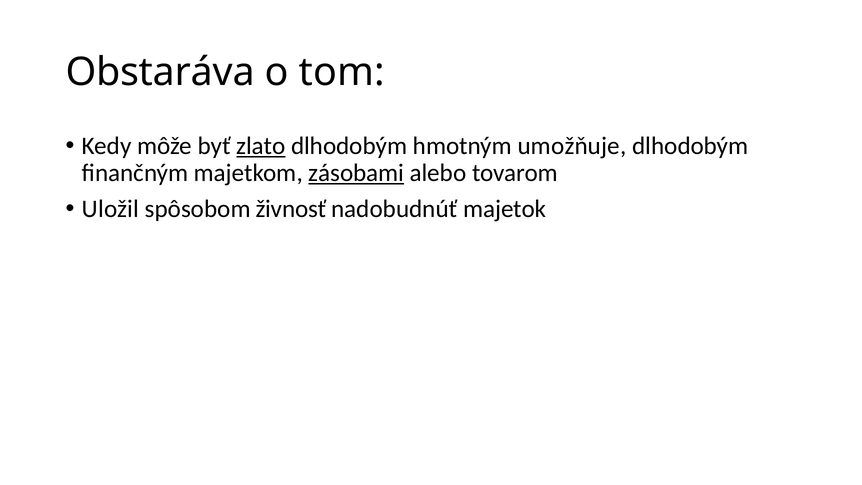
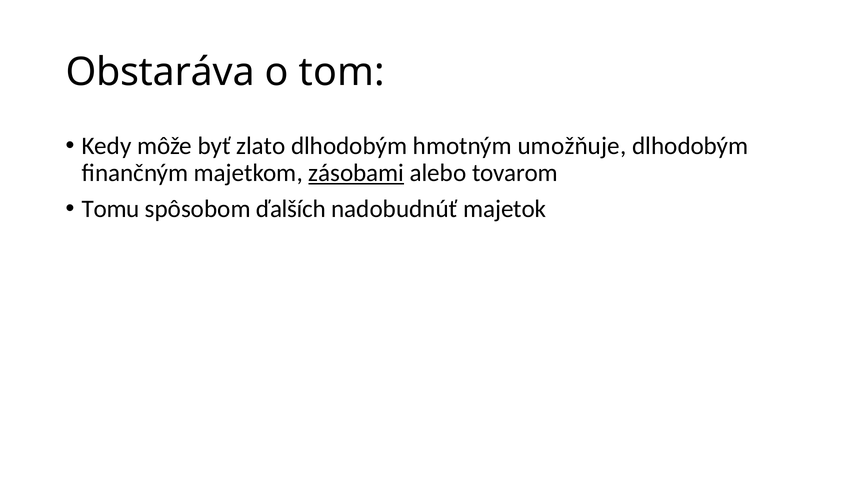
zlato underline: present -> none
Uložil: Uložil -> Tomu
živnosť: živnosť -> ďalších
